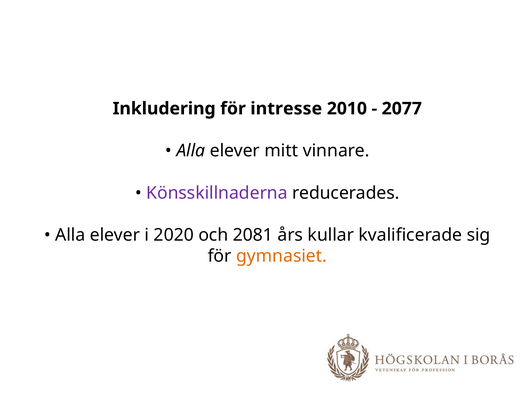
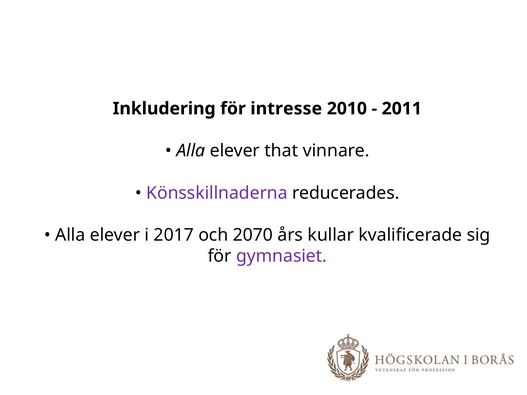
2077: 2077 -> 2011
mitt: mitt -> that
2020: 2020 -> 2017
2081: 2081 -> 2070
gymnasiet colour: orange -> purple
